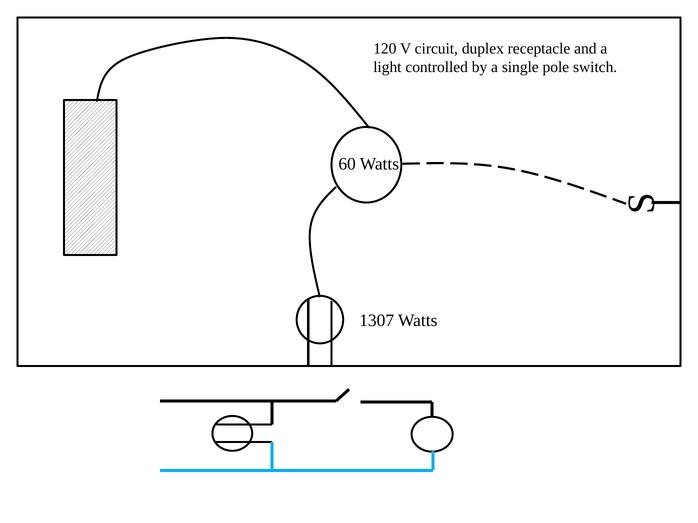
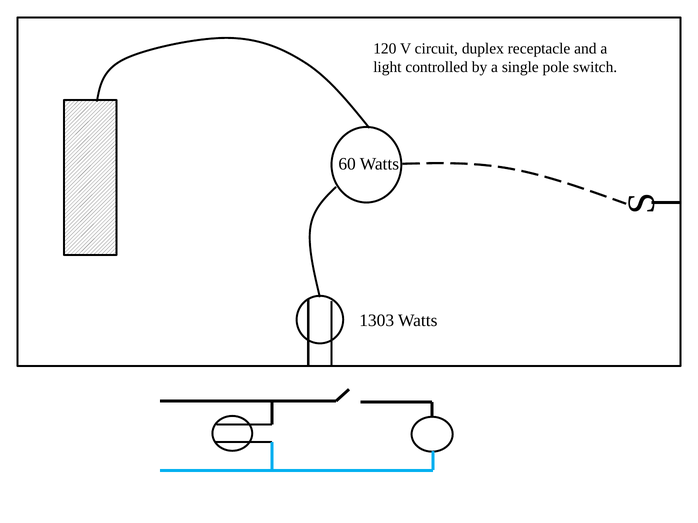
1307: 1307 -> 1303
